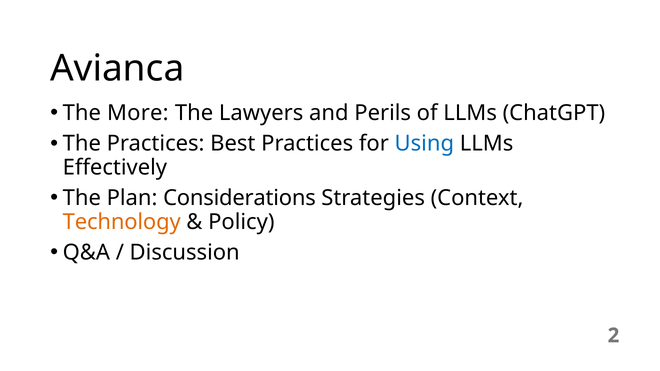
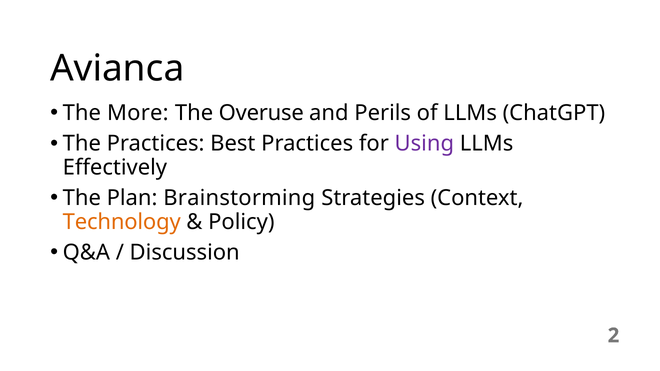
Lawyers: Lawyers -> Overuse
Using colour: blue -> purple
Considerations: Considerations -> Brainstorming
